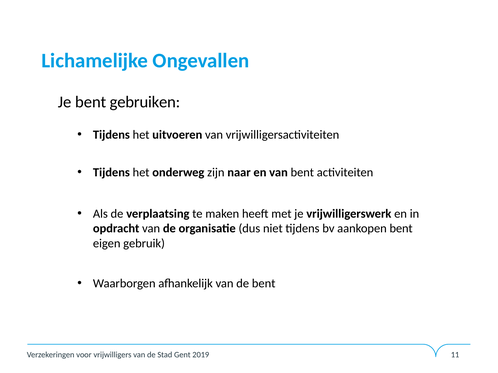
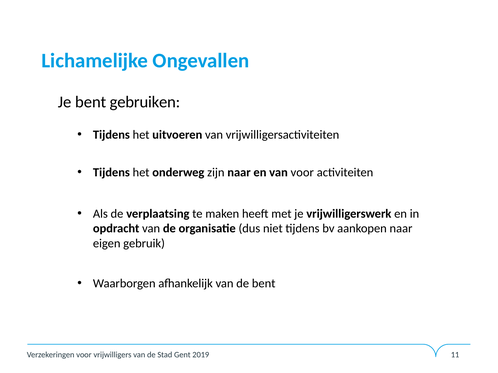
van bent: bent -> voor
aankopen bent: bent -> naar
